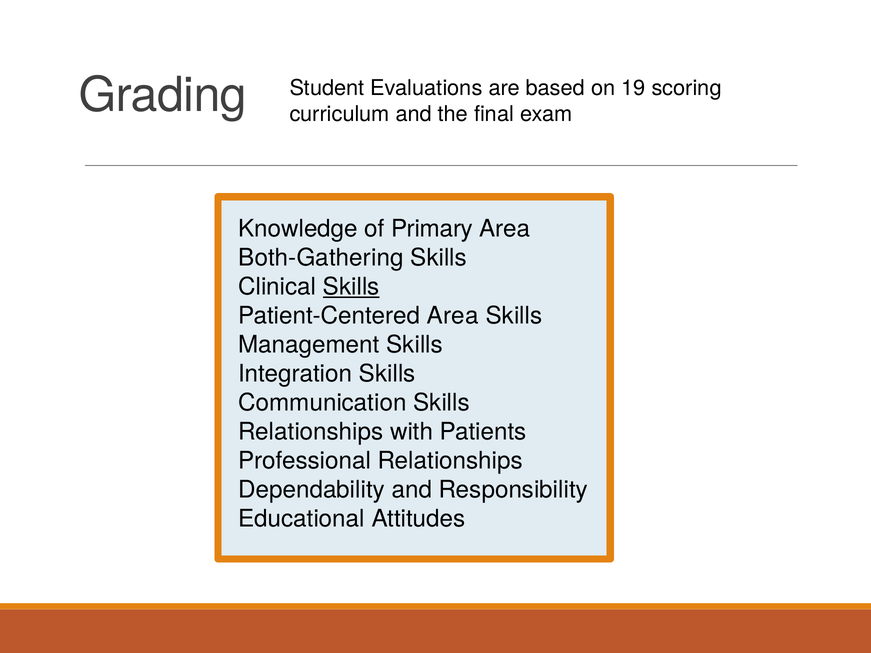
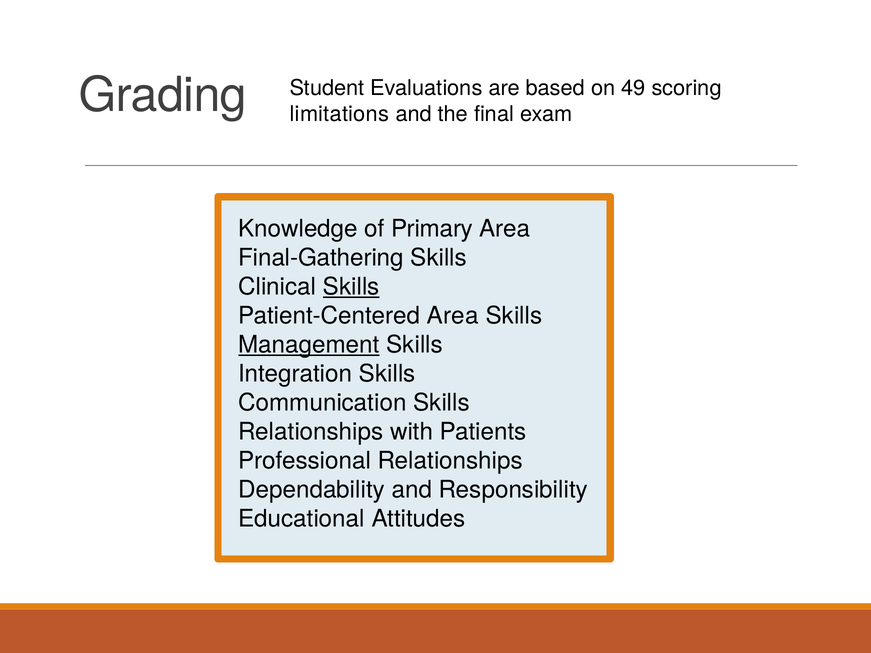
19: 19 -> 49
curriculum: curriculum -> limitations
Both-Gathering: Both-Gathering -> Final-Gathering
Management underline: none -> present
